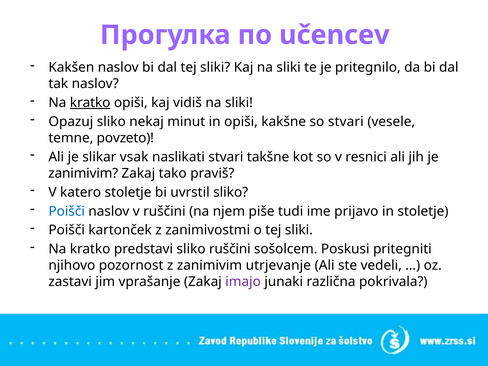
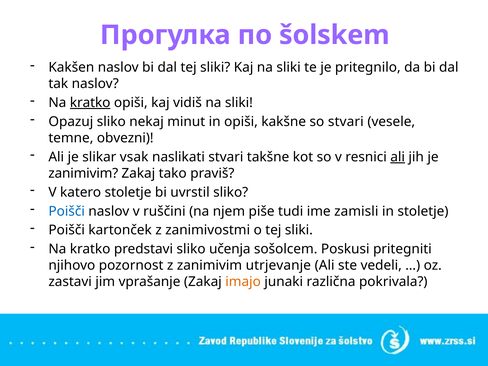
učencev: učencev -> šolskem
povzeto: povzeto -> obvezni
ali at (398, 157) underline: none -> present
prijavo: prijavo -> zamisli
sliko ruščini: ruščini -> učenja
imajo colour: purple -> orange
